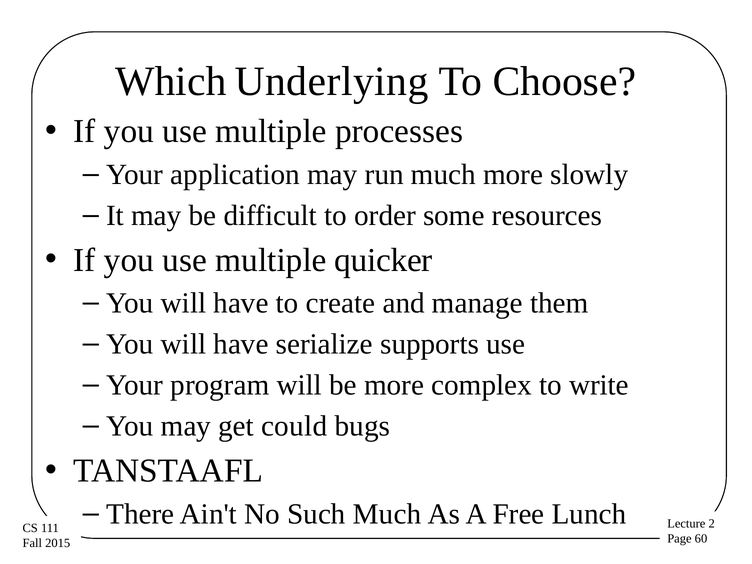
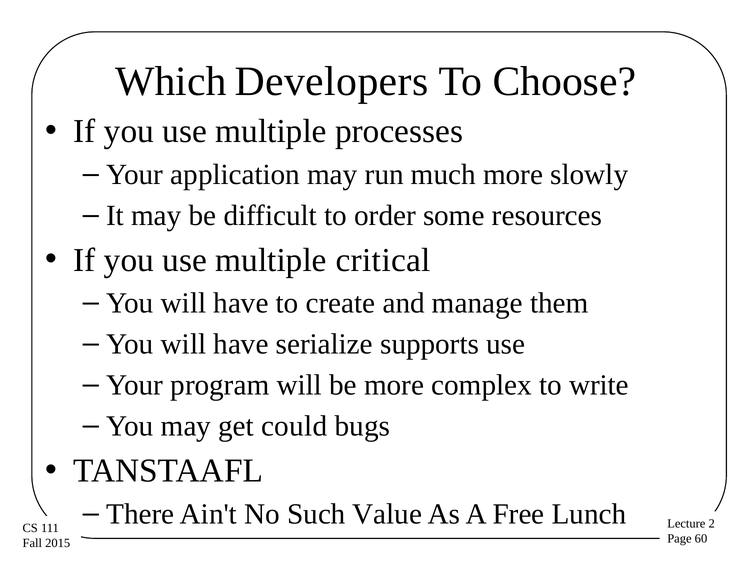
Underlying: Underlying -> Developers
quicker: quicker -> critical
Such Much: Much -> Value
